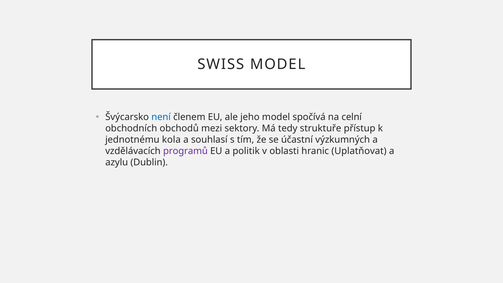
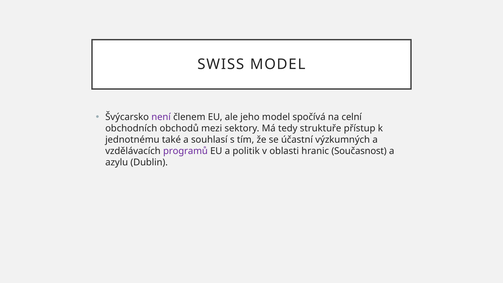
není colour: blue -> purple
kola: kola -> také
Uplatňovat: Uplatňovat -> Současnost
